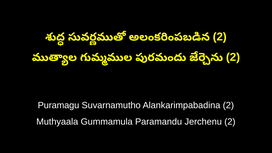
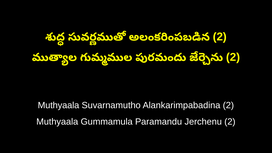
Puramagu at (59, 105): Puramagu -> Muthyaala
